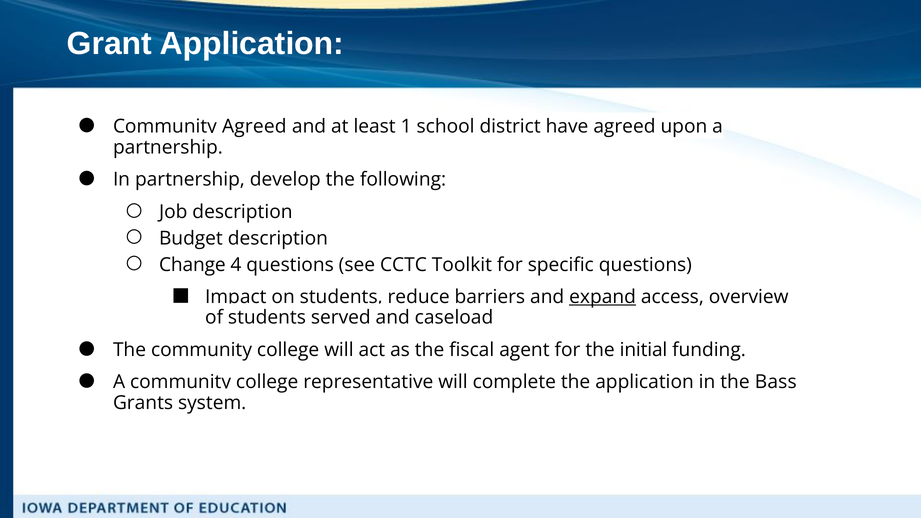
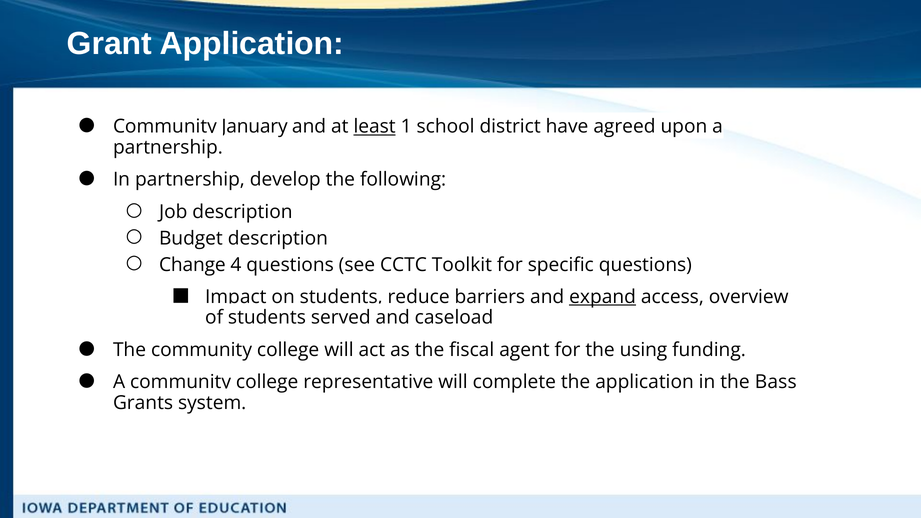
Agreed at (254, 127): Agreed -> January
least underline: none -> present
initial: initial -> using
